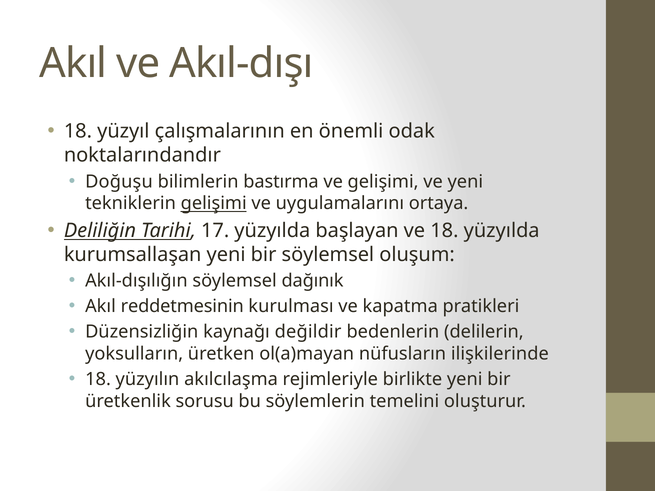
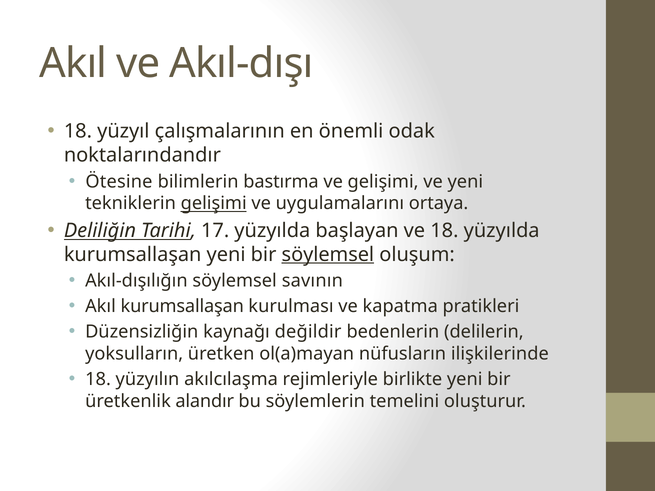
Doğuşu: Doğuşu -> Ötesine
söylemsel at (328, 255) underline: none -> present
dağınık: dağınık -> savının
Akıl reddetmesinin: reddetmesinin -> kurumsallaşan
sorusu: sorusu -> alandır
